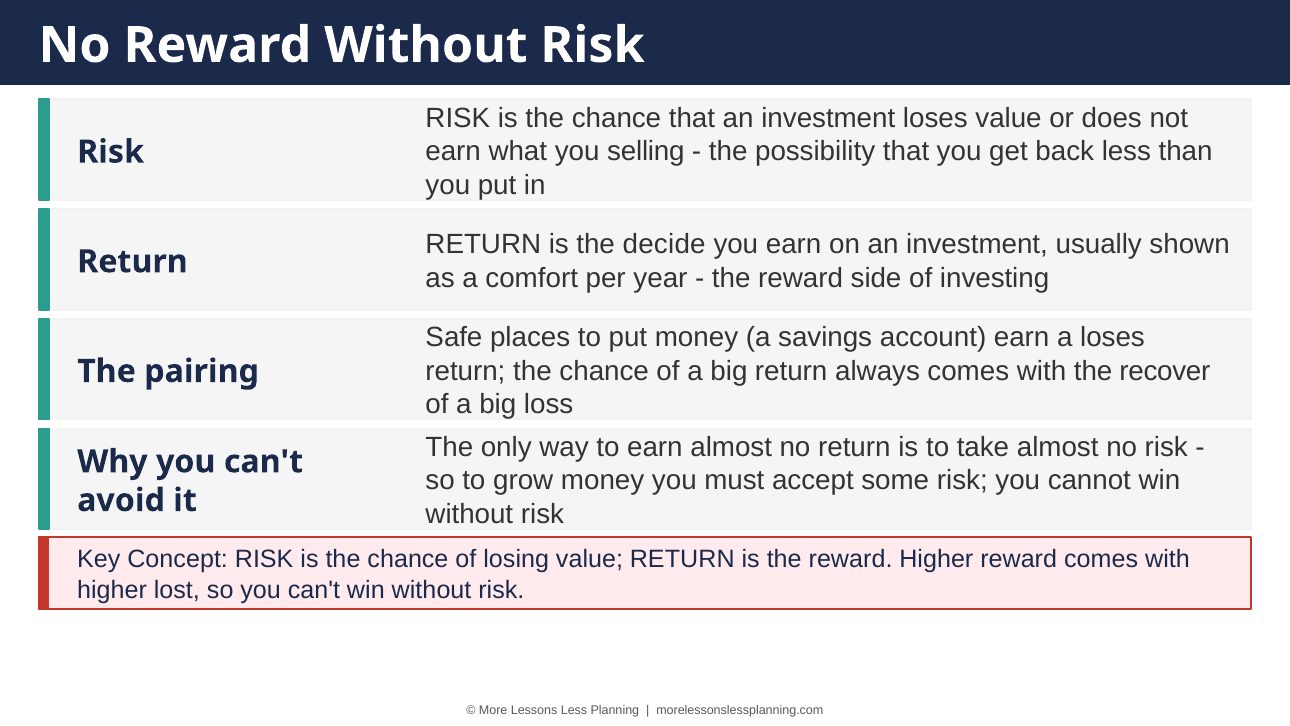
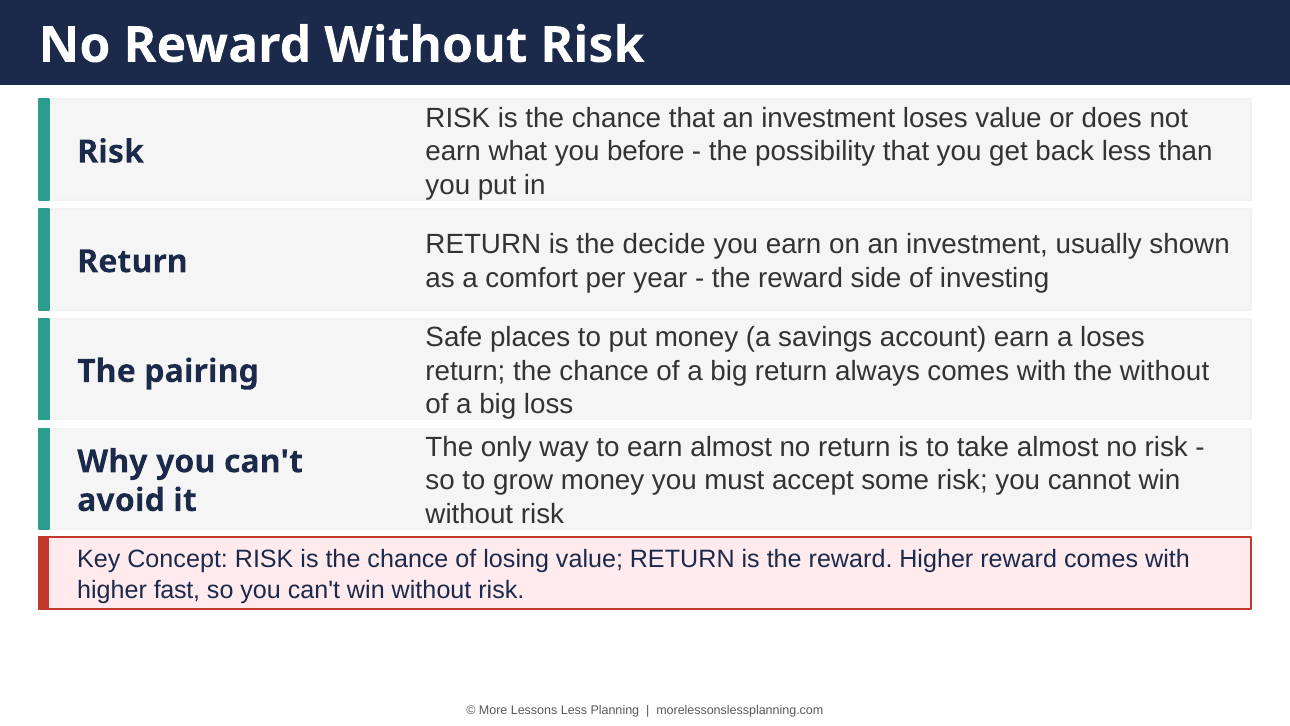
selling: selling -> before
the recover: recover -> without
lost: lost -> fast
